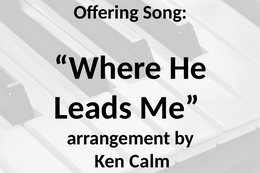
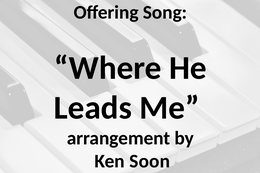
Calm: Calm -> Soon
